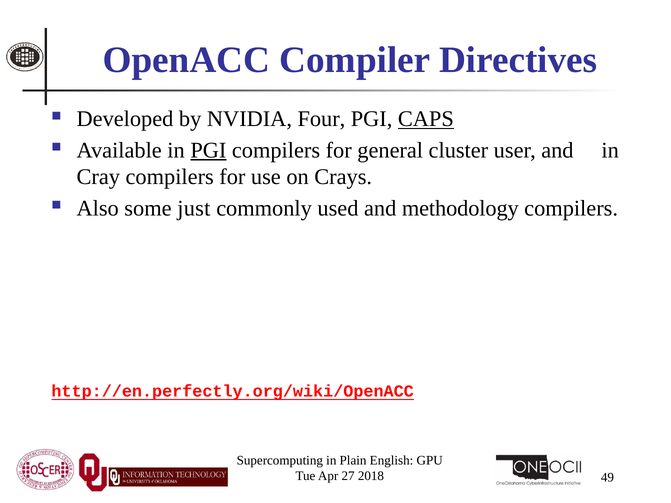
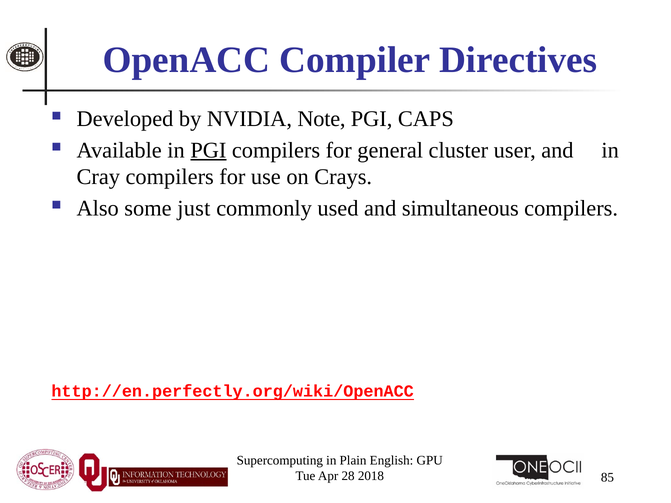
Four: Four -> Note
CAPS underline: present -> none
methodology: methodology -> simultaneous
27: 27 -> 28
49: 49 -> 85
